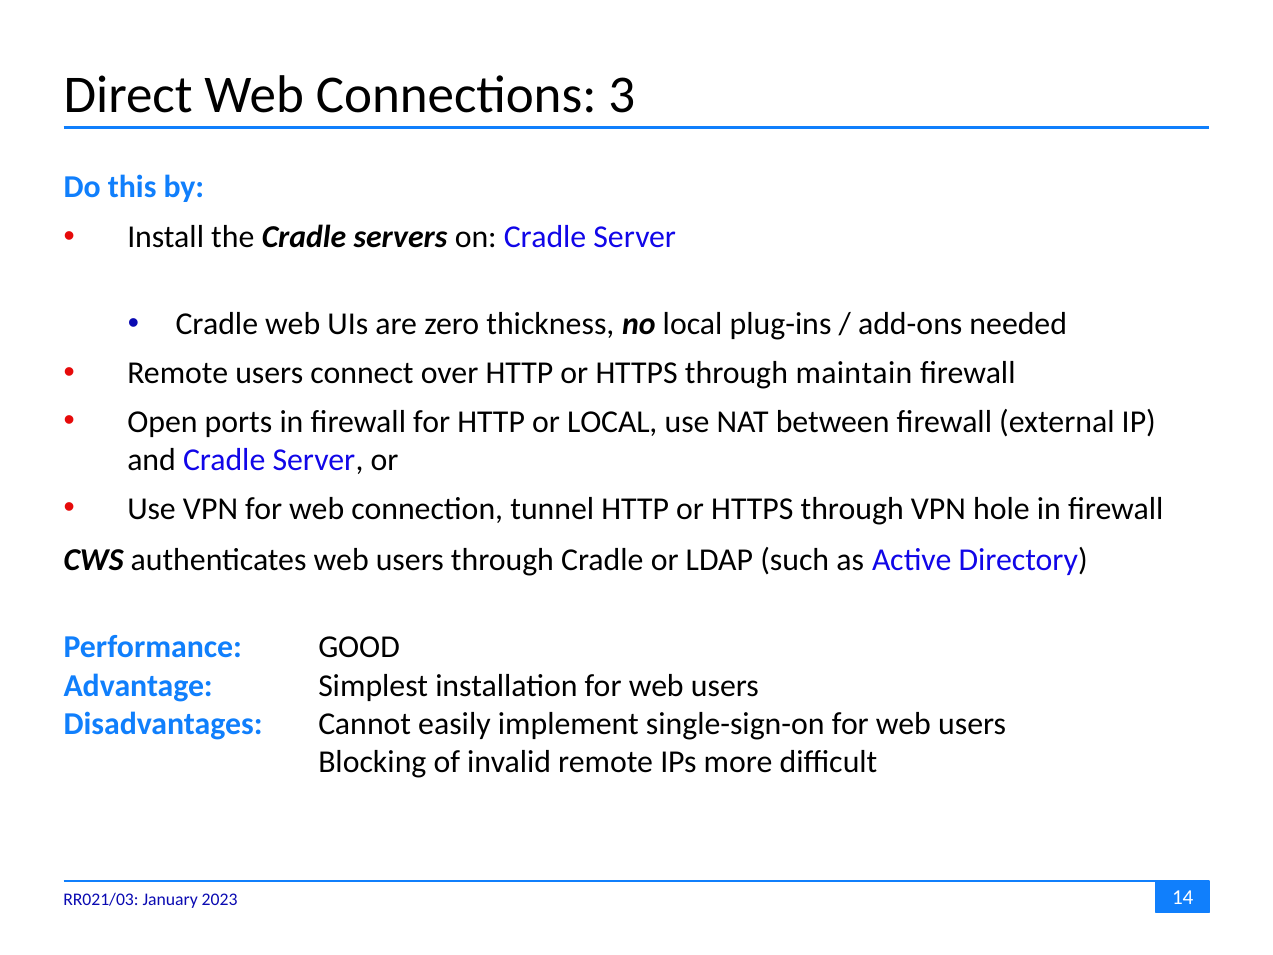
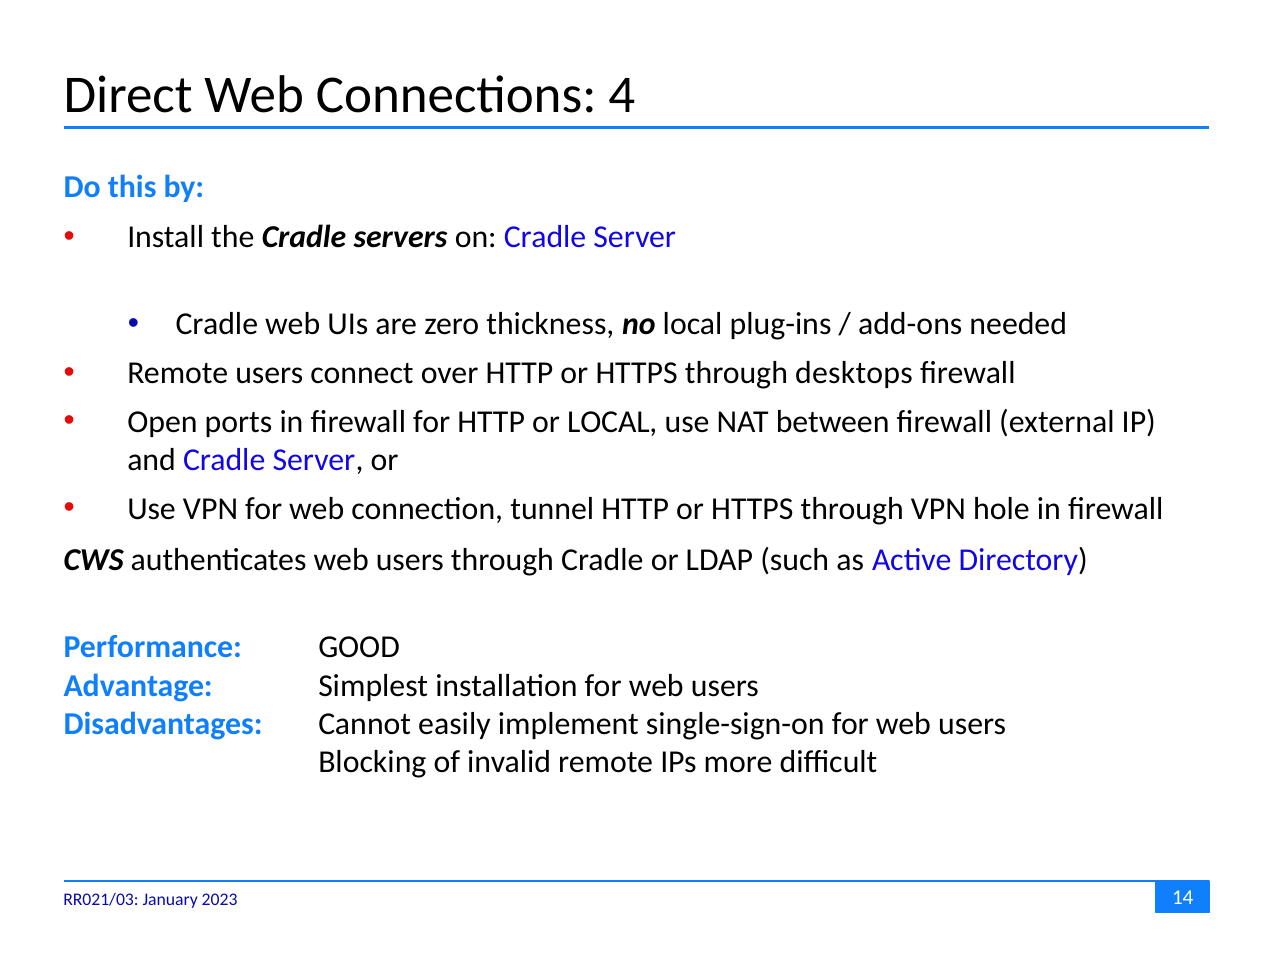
3: 3 -> 4
maintain: maintain -> desktops
